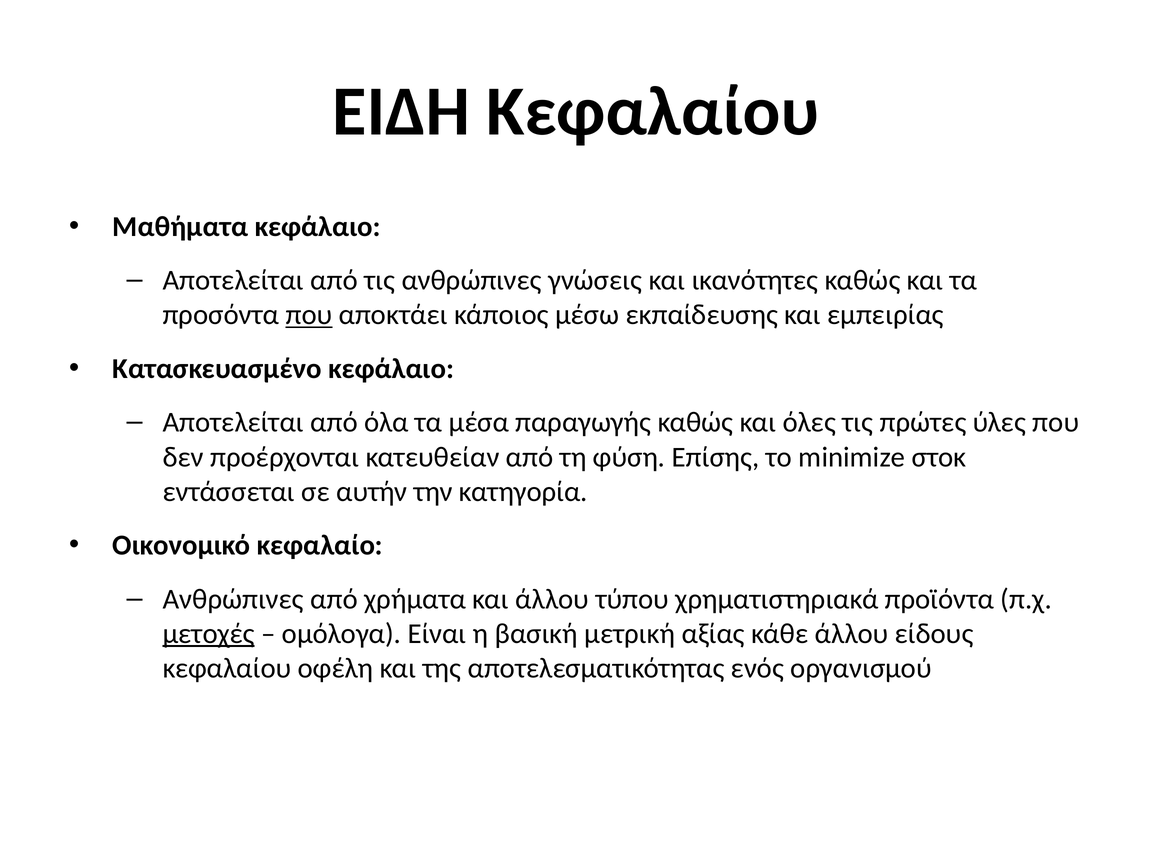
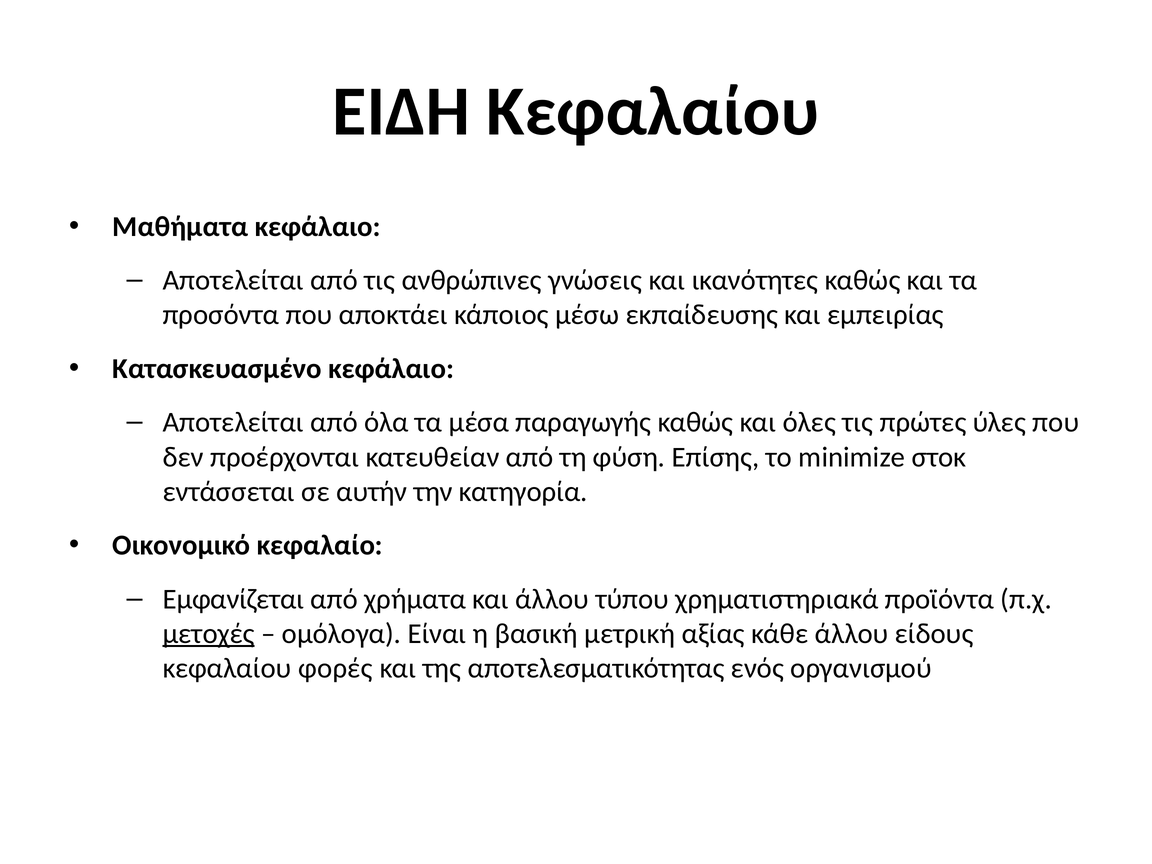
που at (309, 315) underline: present -> none
Ανθρώπινες at (233, 599): Ανθρώπινες -> Εμφανίζεται
οφέλη: οφέλη -> φορές
